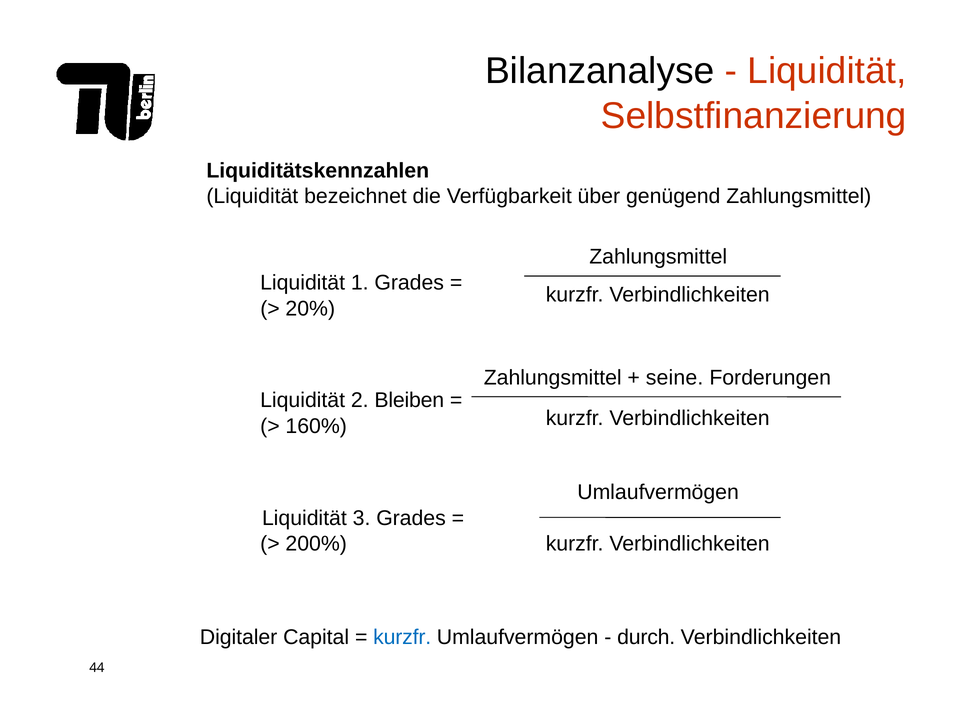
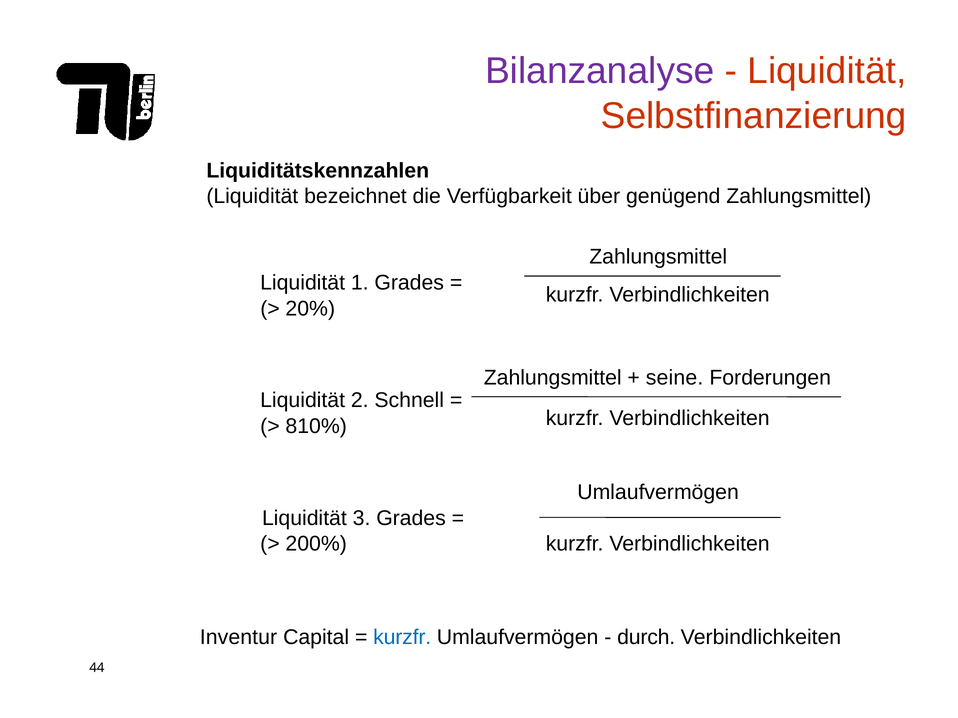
Bilanzanalyse colour: black -> purple
Bleiben: Bleiben -> Schnell
160%: 160% -> 810%
Digitaler: Digitaler -> Inventur
